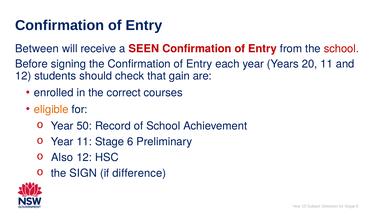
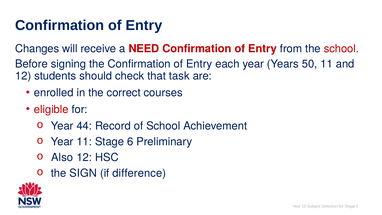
Between: Between -> Changes
SEEN: SEEN -> NEED
20: 20 -> 50
gain: gain -> task
eligible colour: orange -> red
50: 50 -> 44
